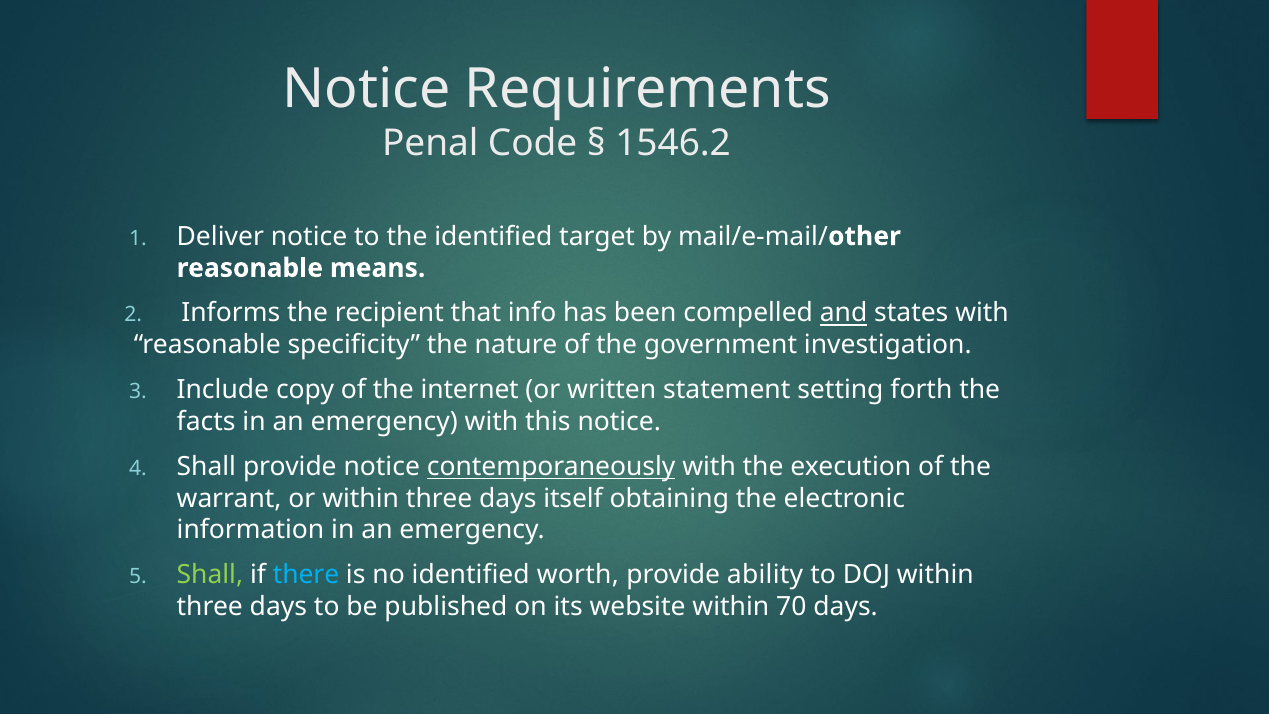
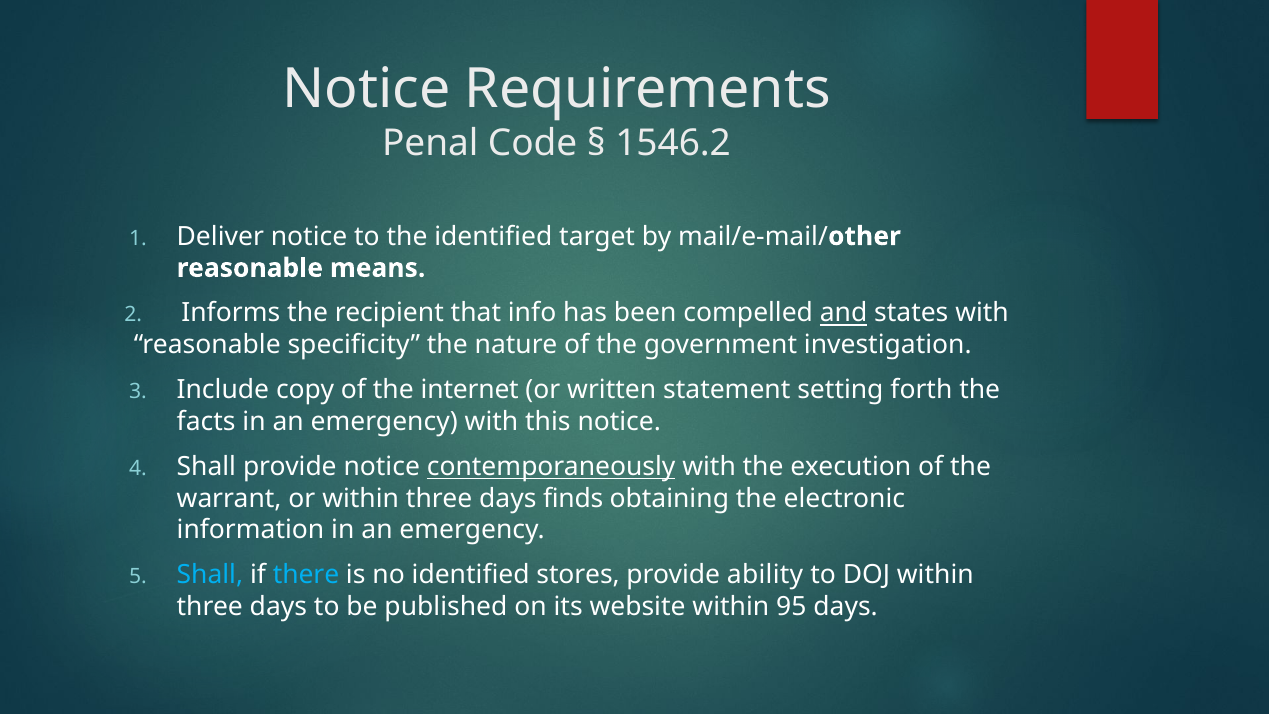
itself: itself -> finds
Shall at (210, 575) colour: light green -> light blue
worth: worth -> stores
70: 70 -> 95
